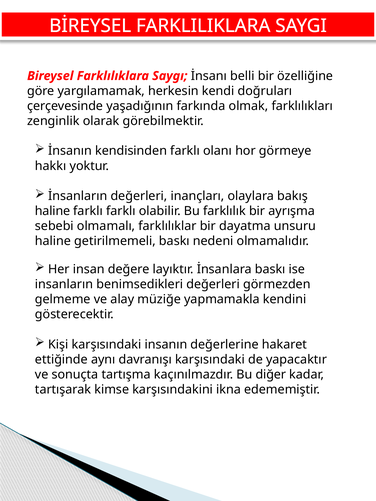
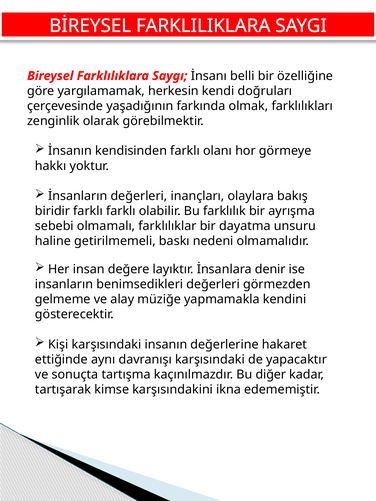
haline at (53, 211): haline -> biridir
İnsanlara baskı: baskı -> denir
